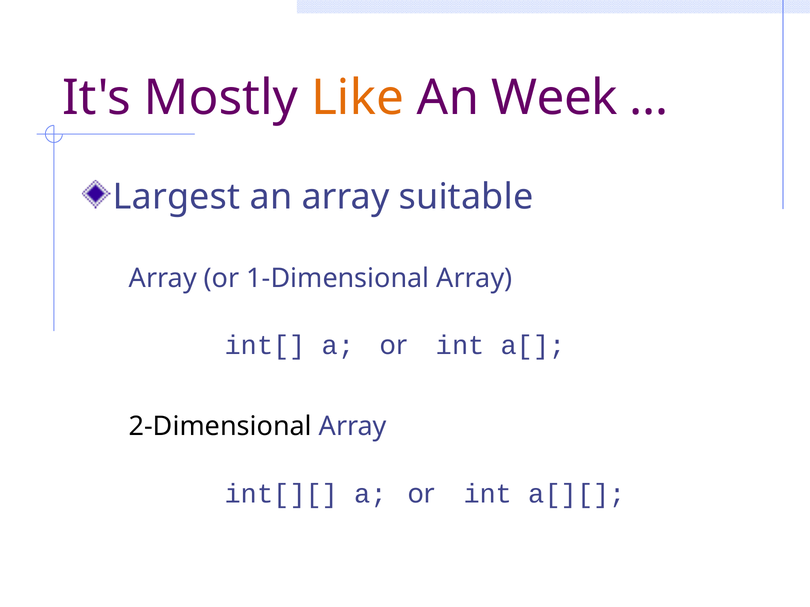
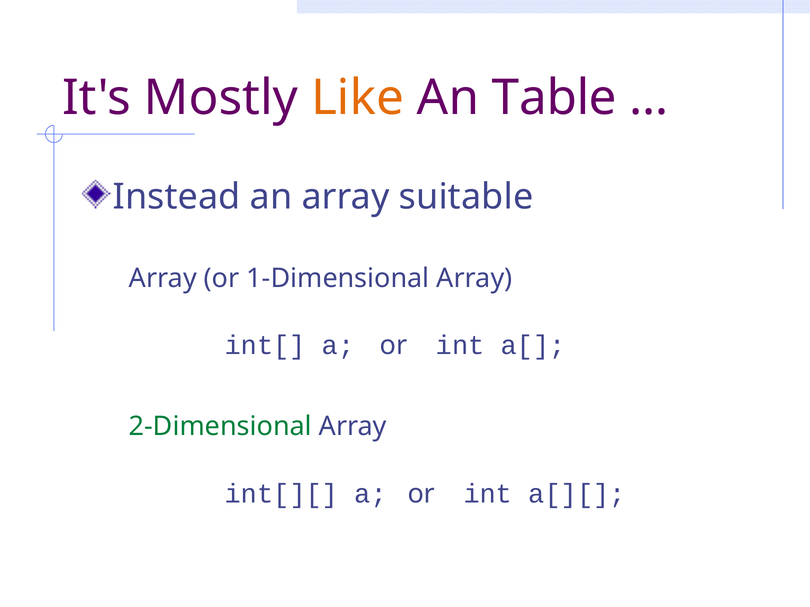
Week: Week -> Table
Largest: Largest -> Instead
2-Dimensional colour: black -> green
